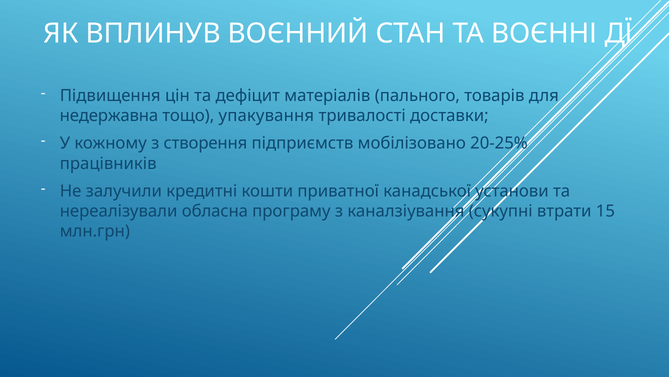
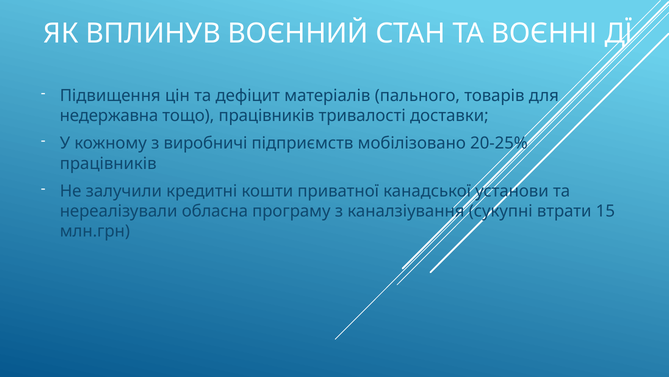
тощо упакування: упакування -> працівників
створення: створення -> виробничі
